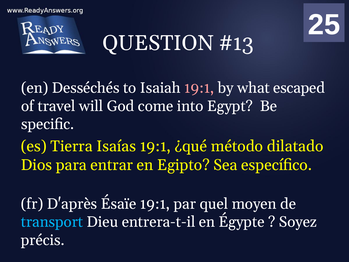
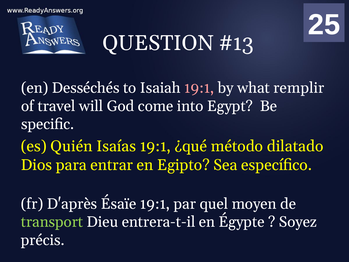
escaped: escaped -> remplir
Tierra: Tierra -> Quién
transport colour: light blue -> light green
